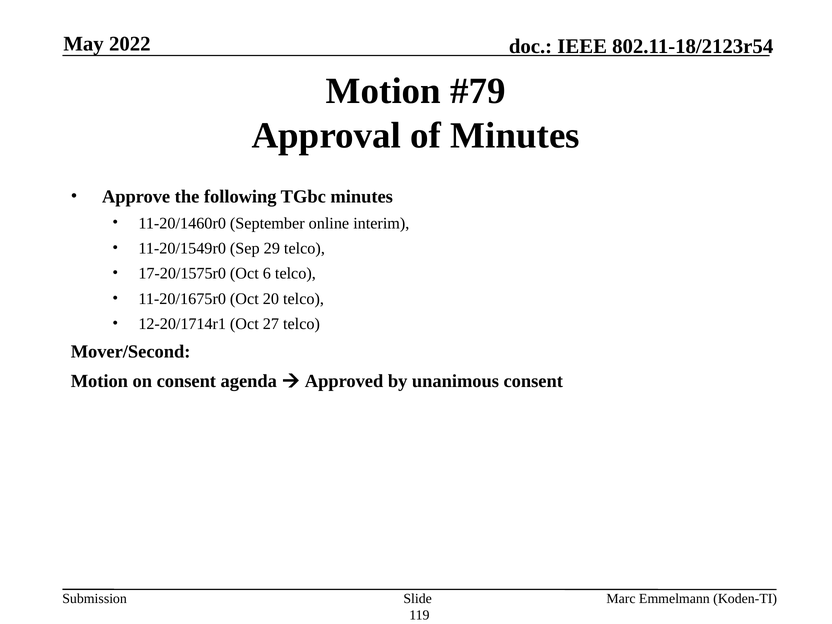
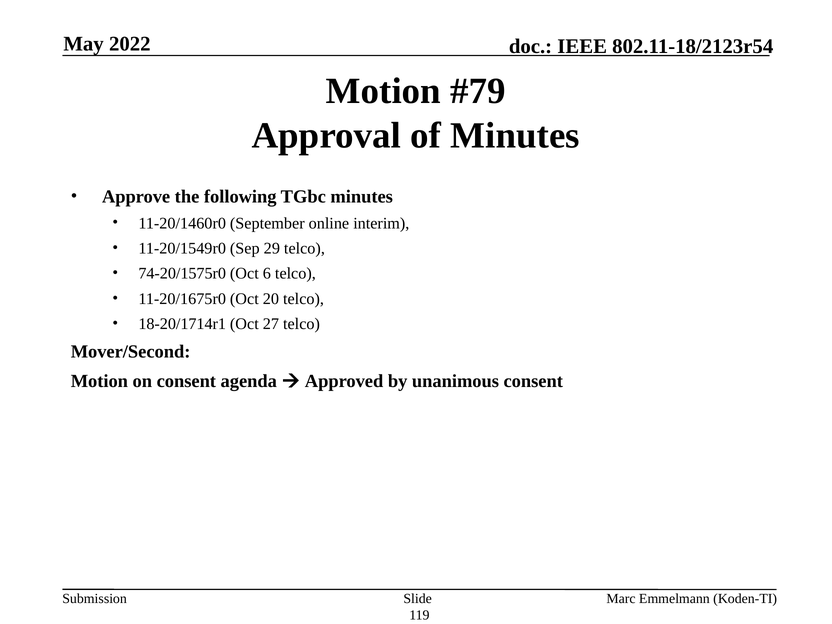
17-20/1575r0: 17-20/1575r0 -> 74-20/1575r0
12-20/1714r1: 12-20/1714r1 -> 18-20/1714r1
